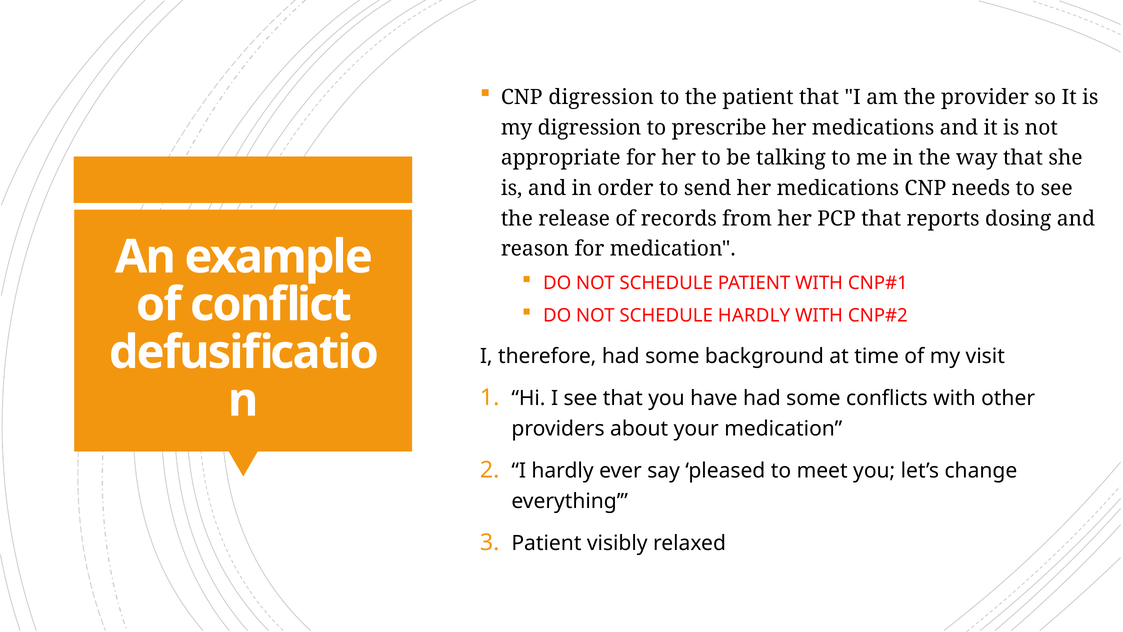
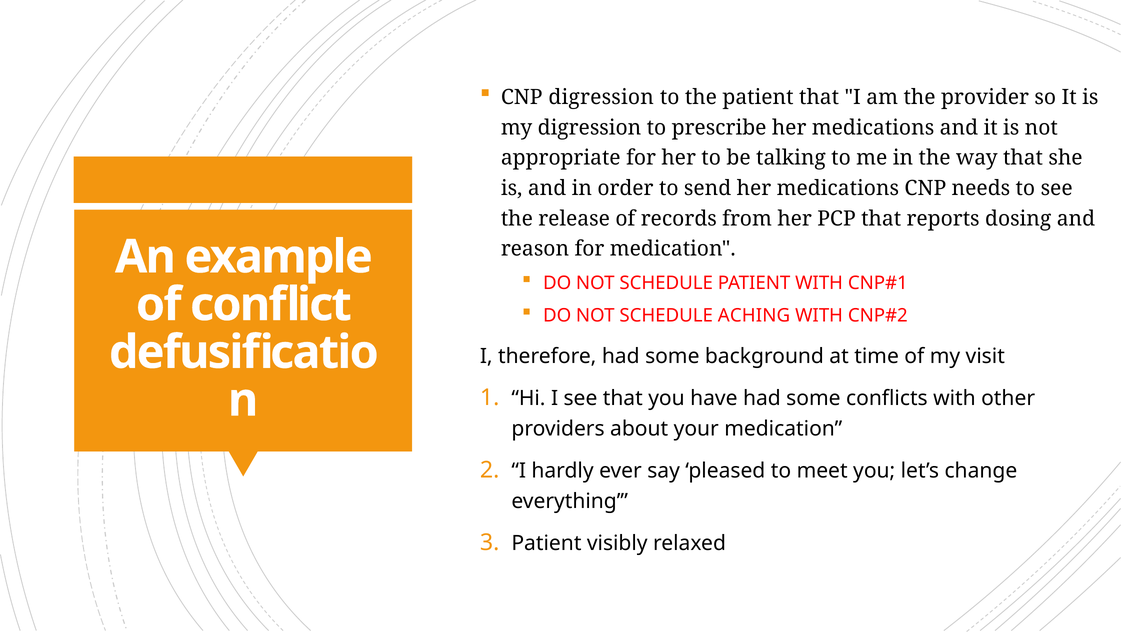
SCHEDULE HARDLY: HARDLY -> ACHING
